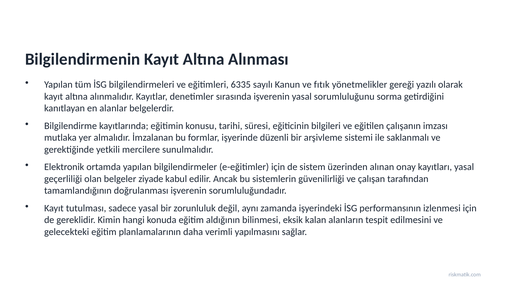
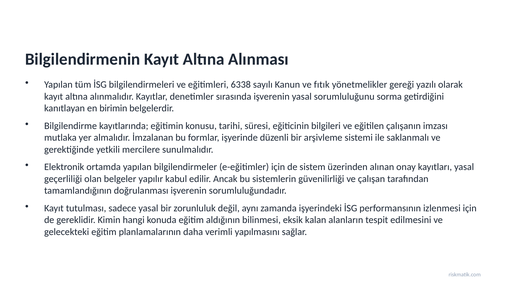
6335: 6335 -> 6338
alanlar: alanlar -> birimin
ziyade: ziyade -> yapılır
